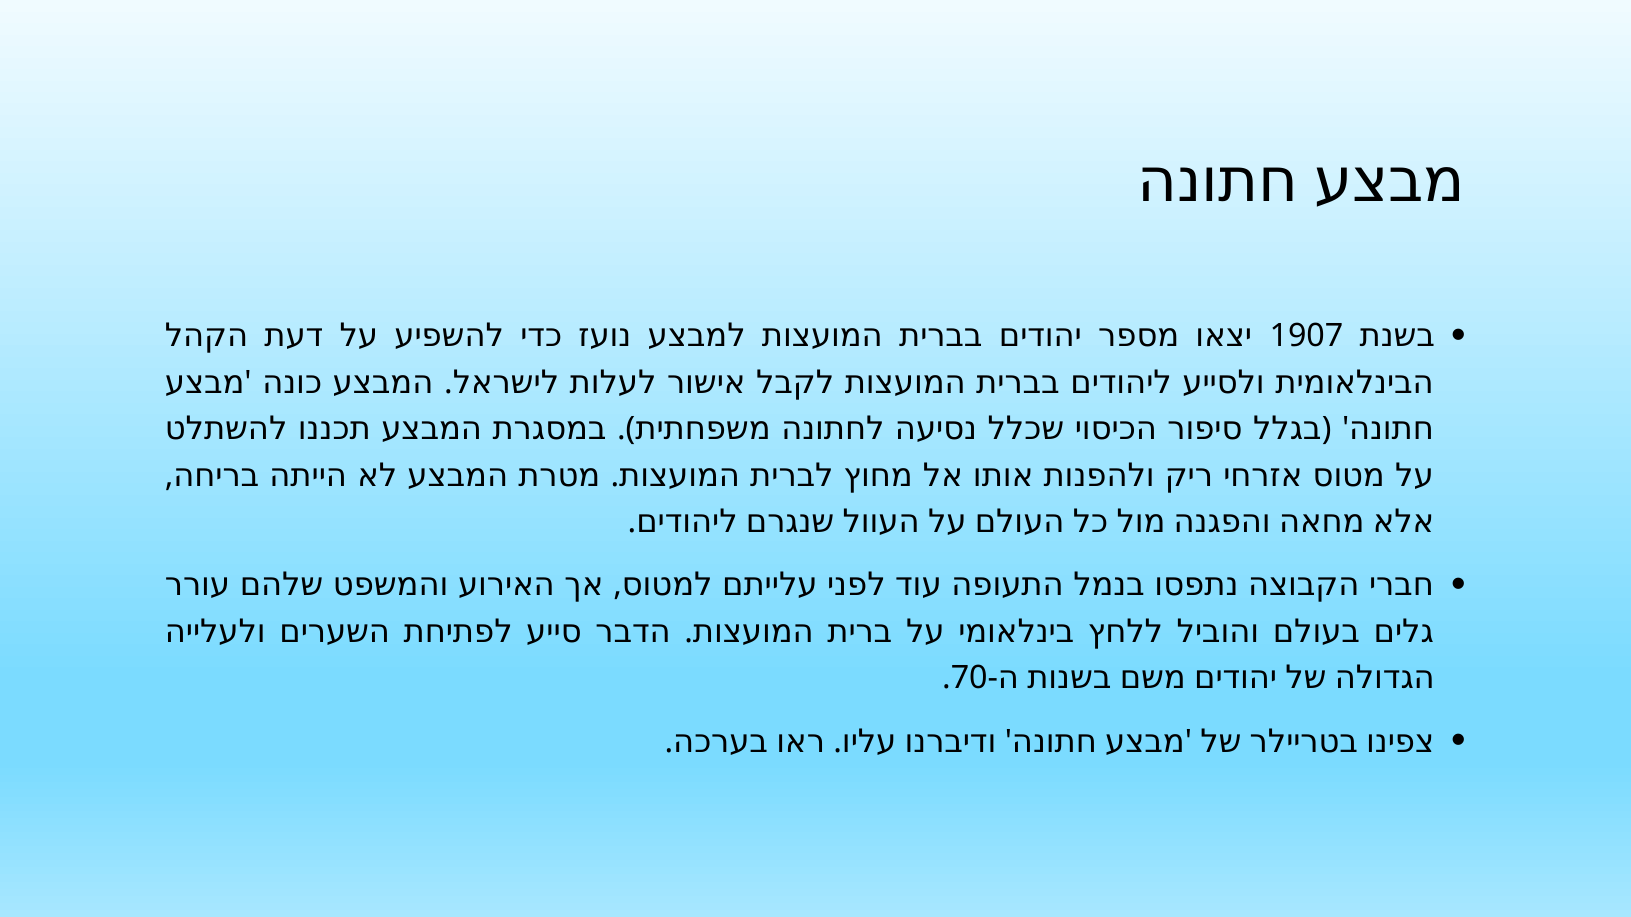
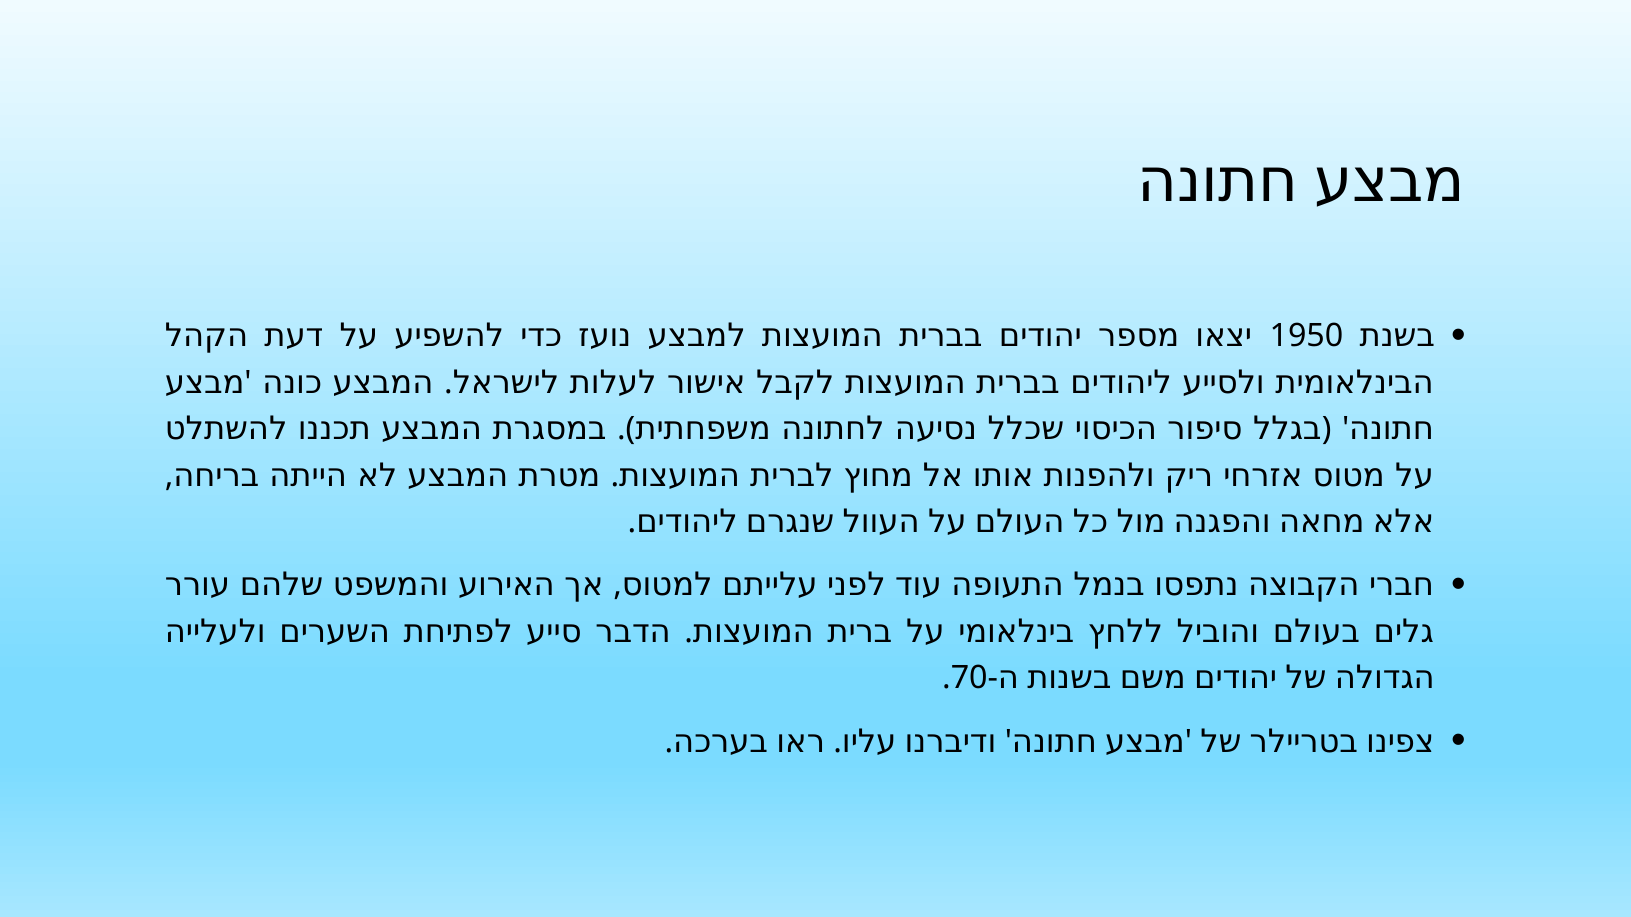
1907: 1907 -> 1950
